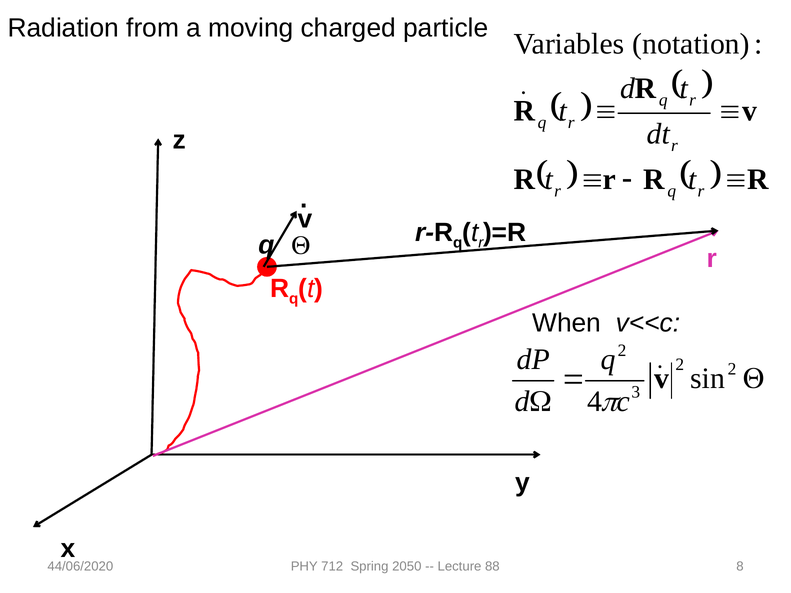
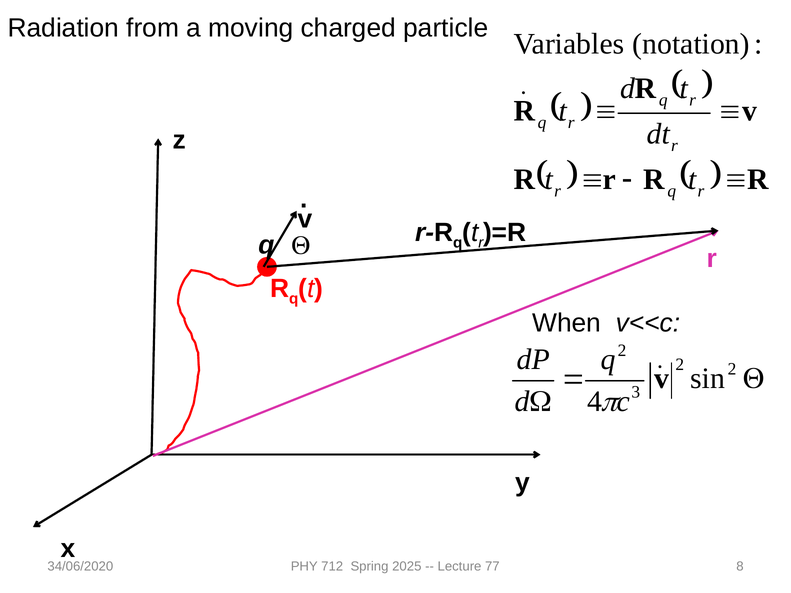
44/06/2020: 44/06/2020 -> 34/06/2020
2050: 2050 -> 2025
88: 88 -> 77
